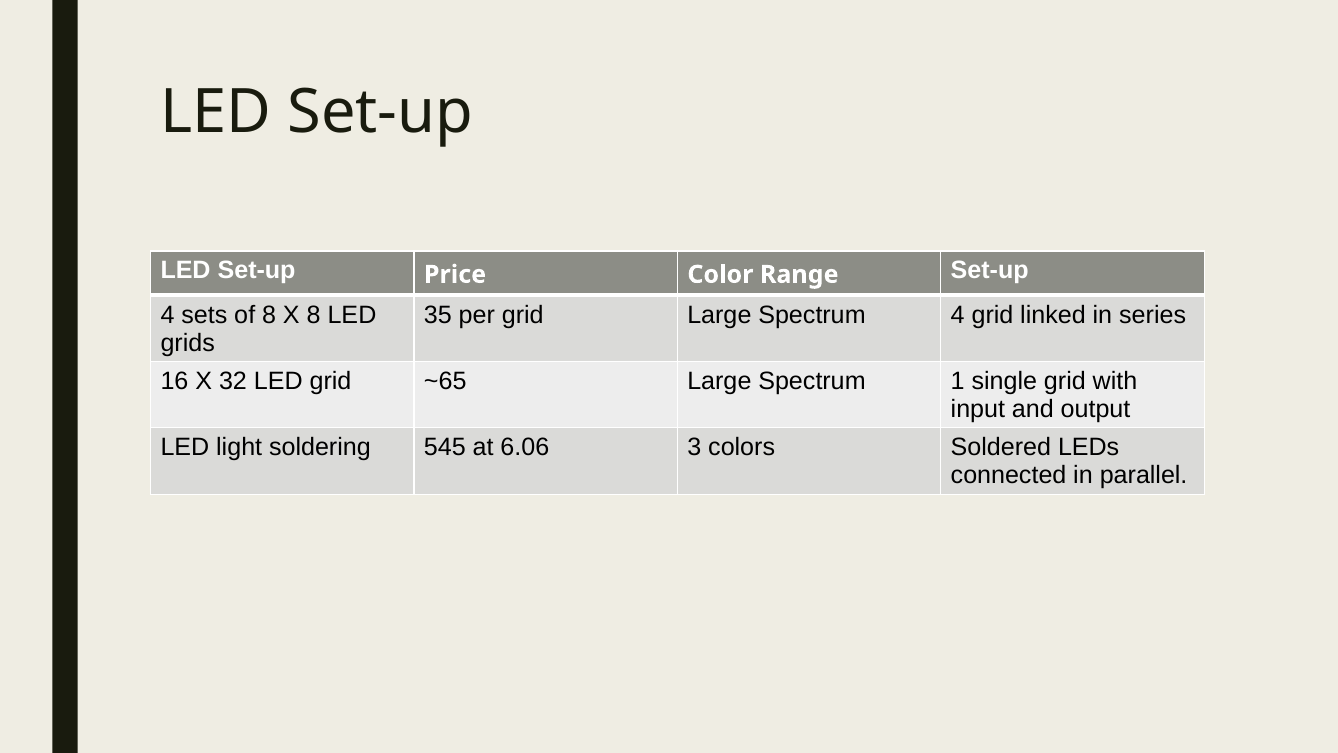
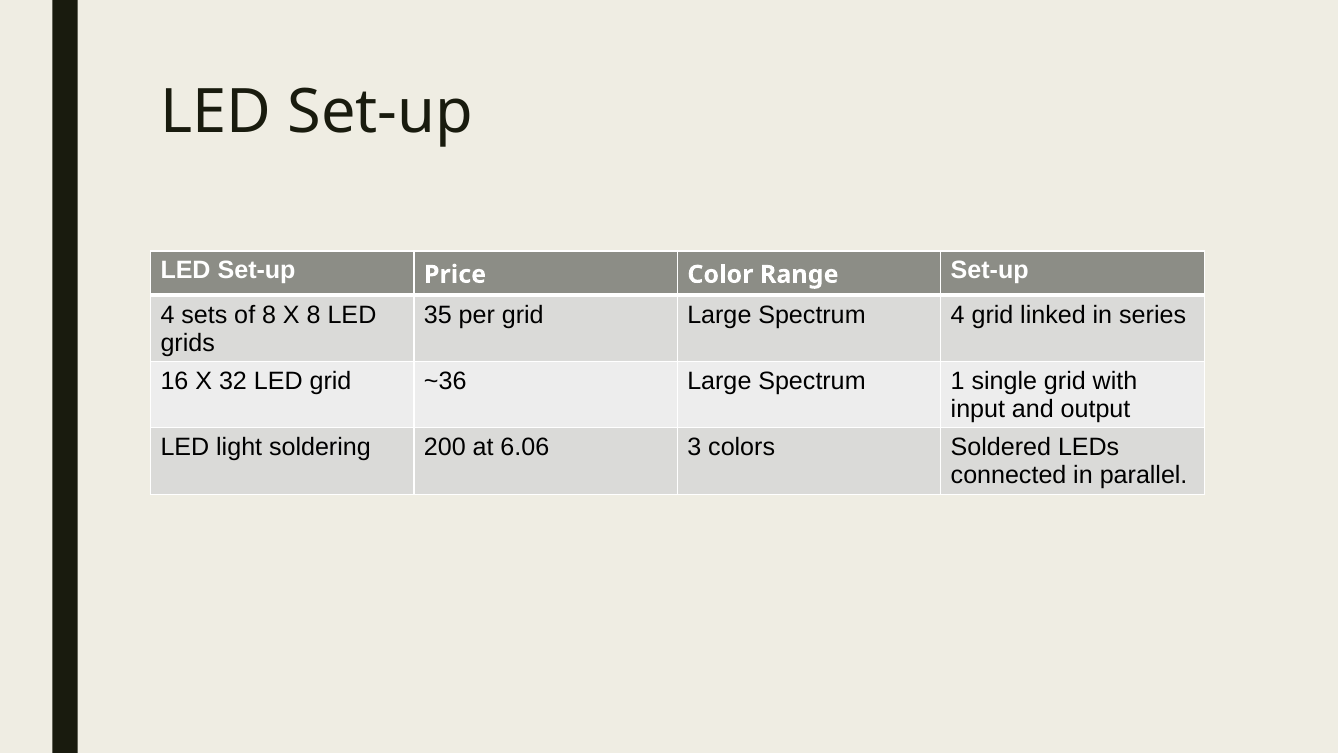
~65: ~65 -> ~36
545: 545 -> 200
